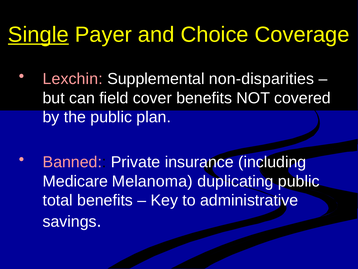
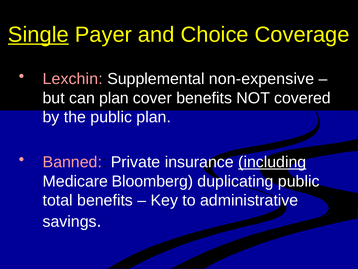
non-disparities: non-disparities -> non-expensive
can field: field -> plan
including underline: none -> present
Melanoma: Melanoma -> Bloomberg
